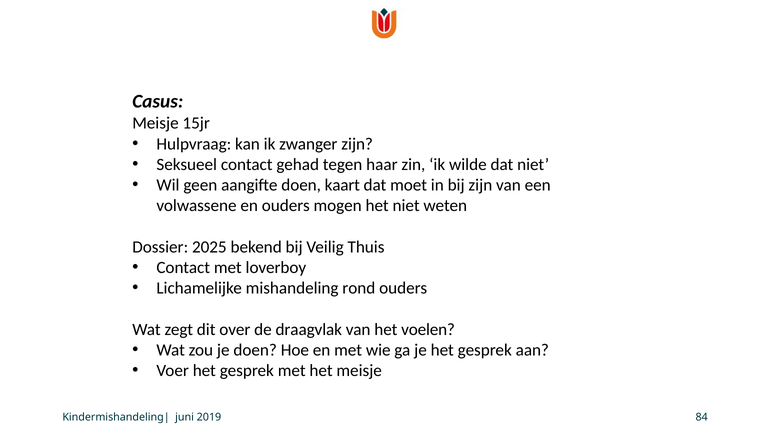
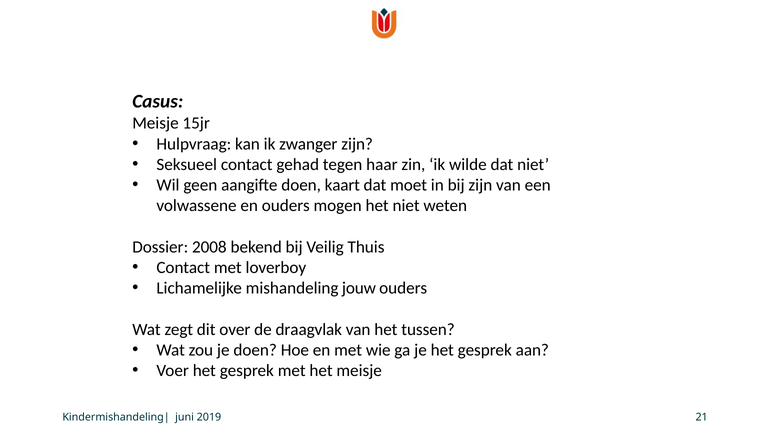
2025: 2025 -> 2008
rond: rond -> jouw
voelen: voelen -> tussen
84: 84 -> 21
